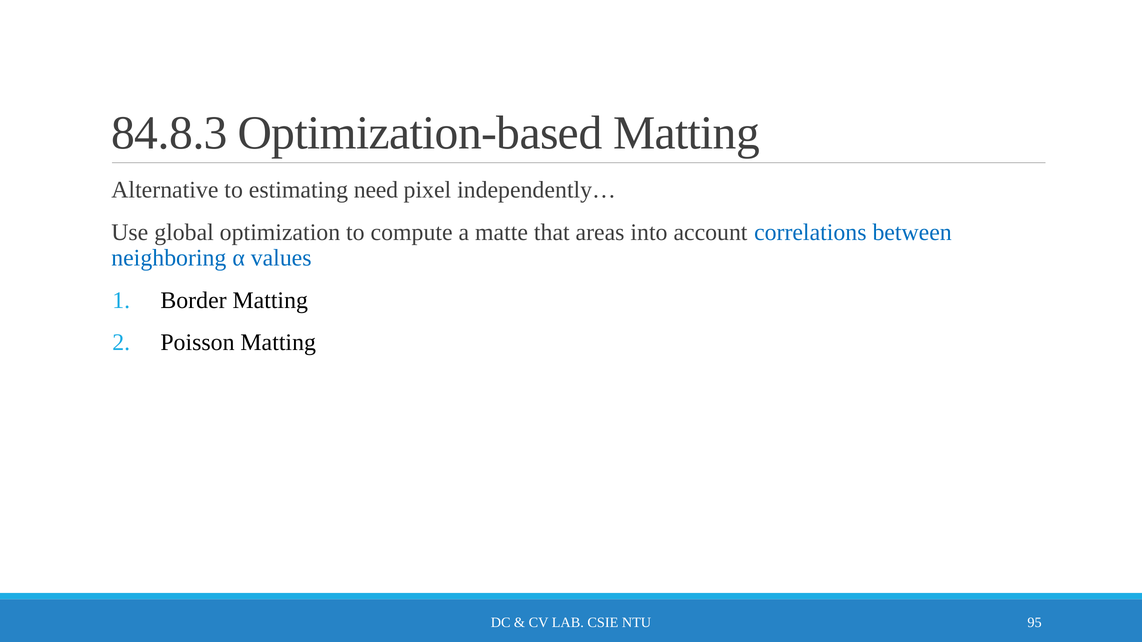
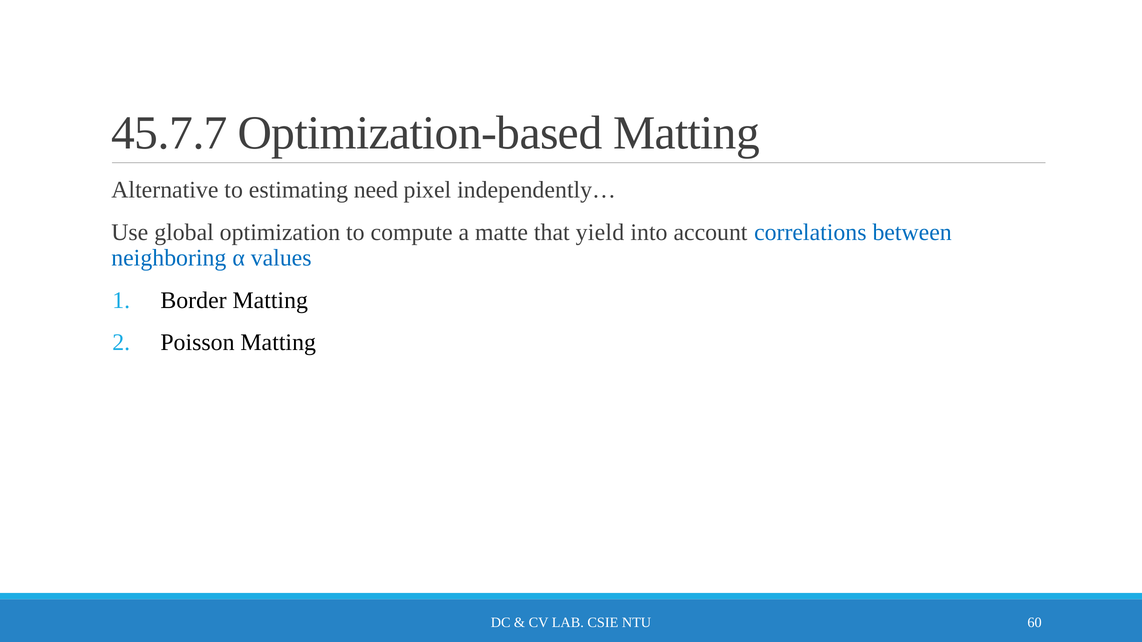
84.8.3: 84.8.3 -> 45.7.7
areas: areas -> yield
95: 95 -> 60
